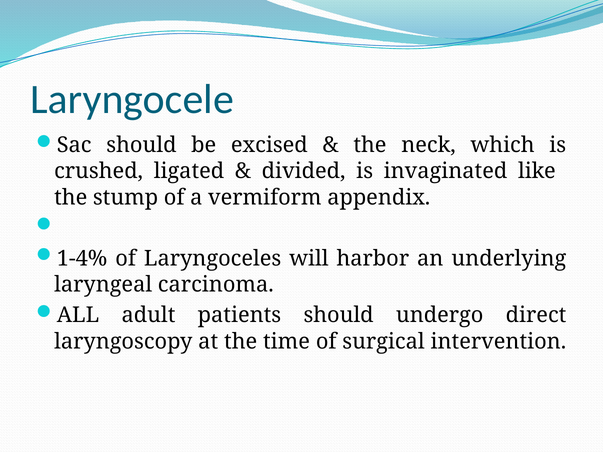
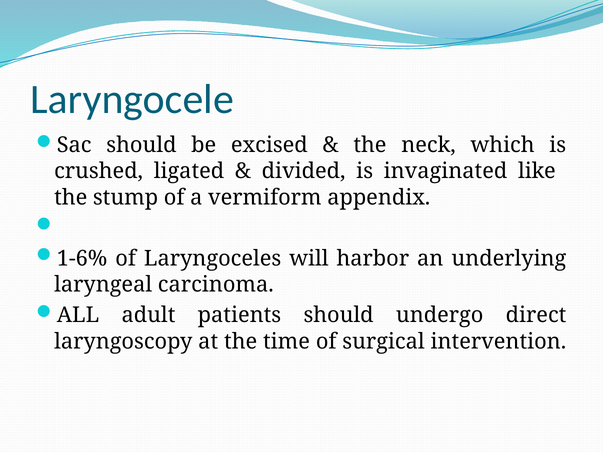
1-4%: 1-4% -> 1-6%
